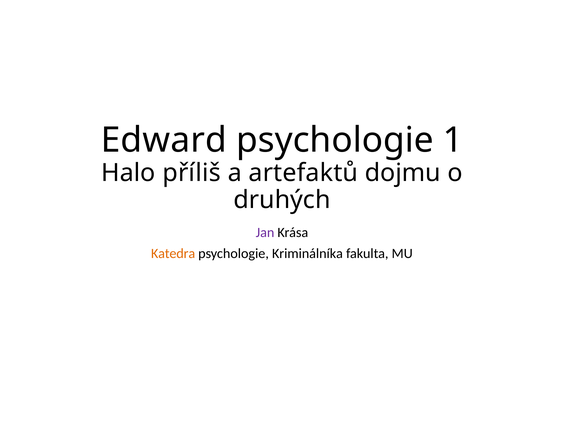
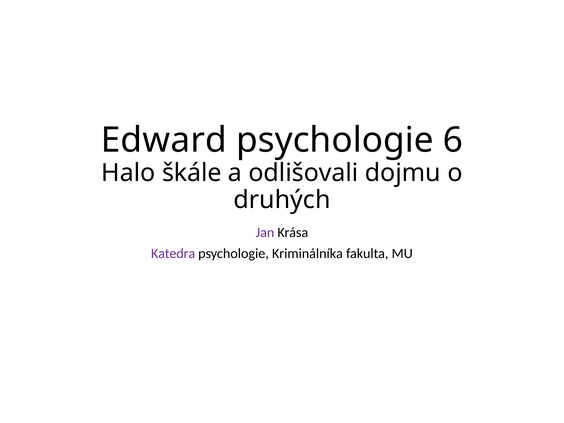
1: 1 -> 6
příliš: příliš -> škále
artefaktů: artefaktů -> odlišovali
Katedra colour: orange -> purple
